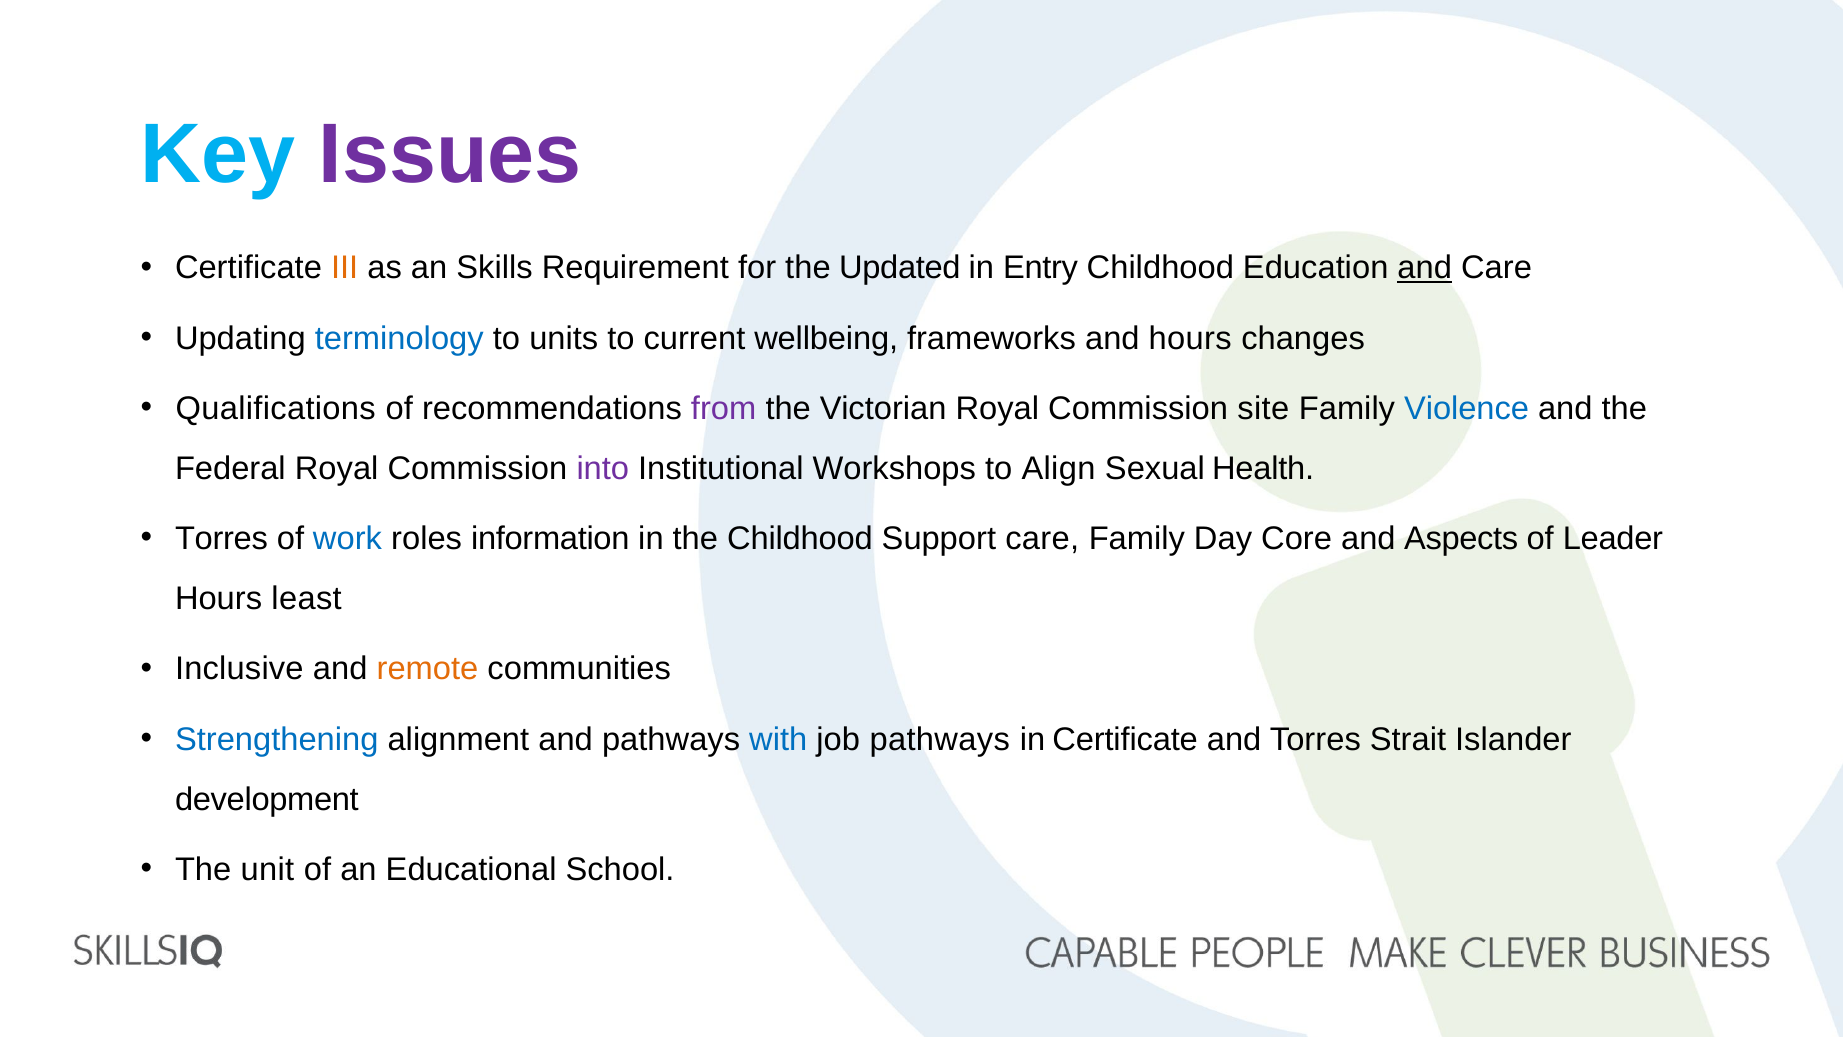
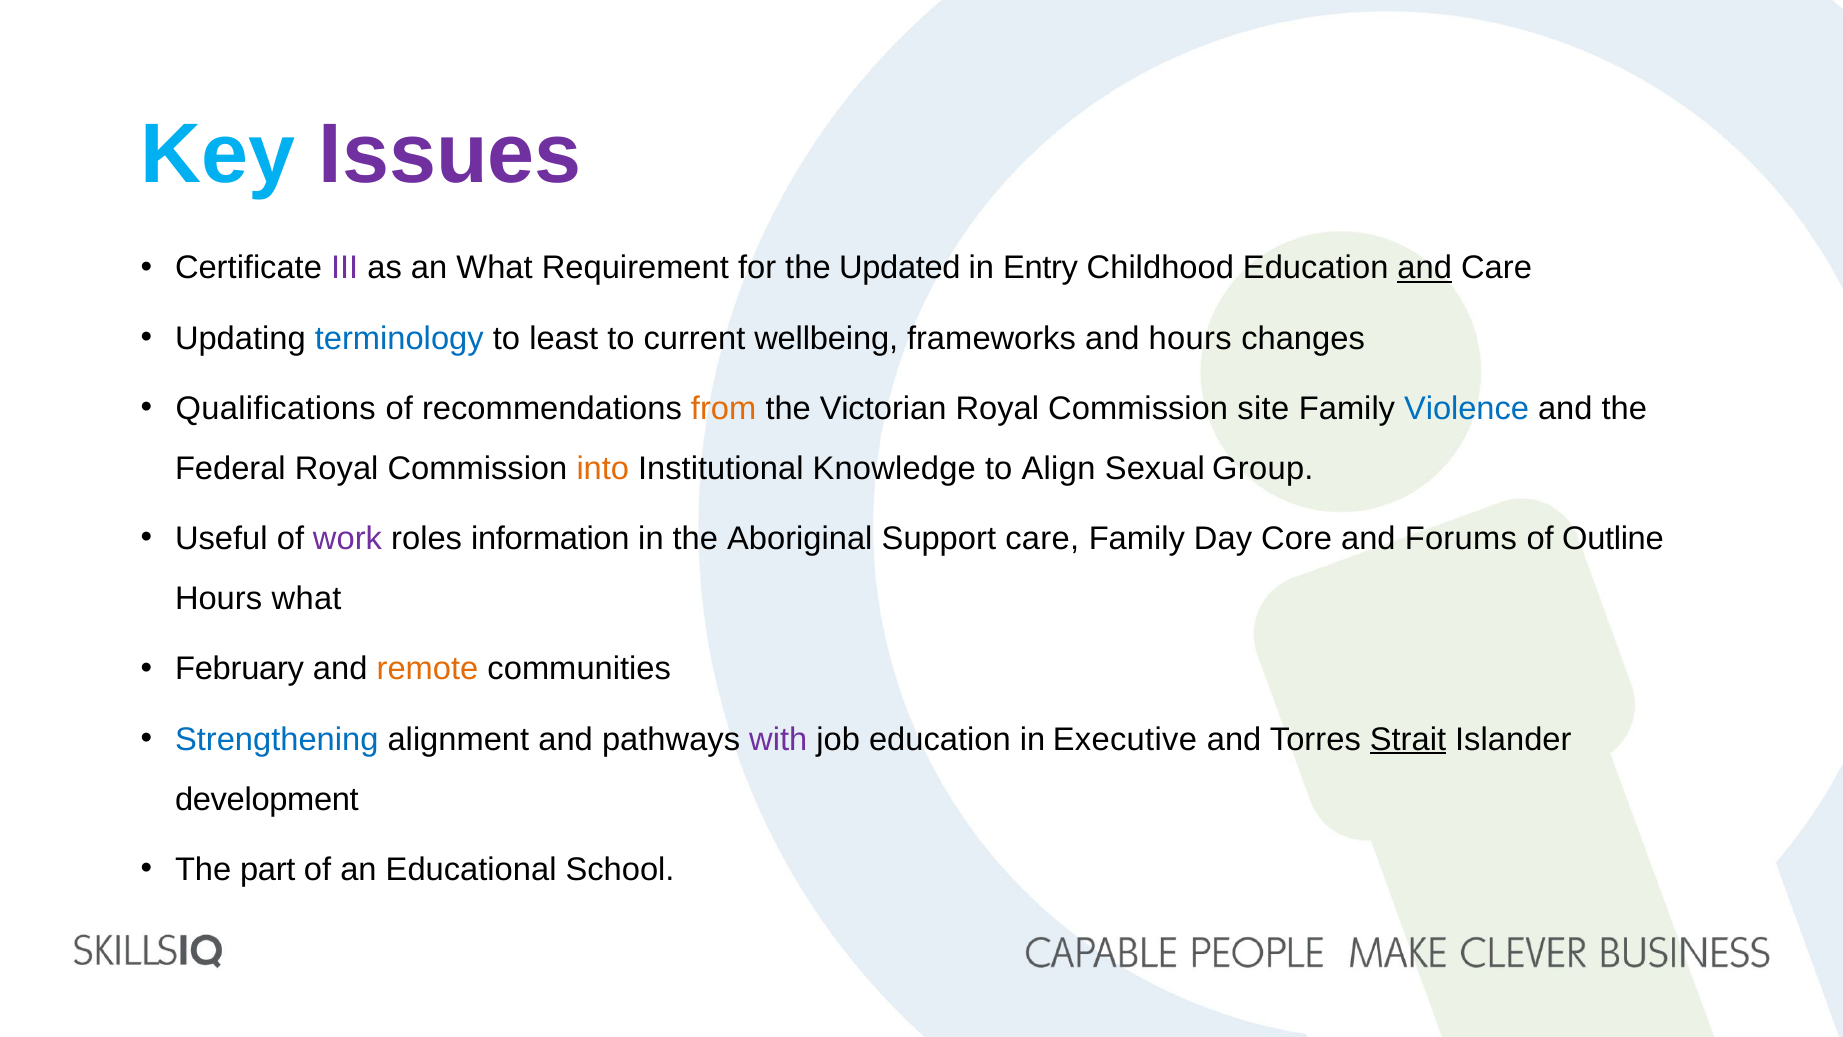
III colour: orange -> purple
an Skills: Skills -> What
units: units -> least
from colour: purple -> orange
into colour: purple -> orange
Workshops: Workshops -> Knowledge
Health: Health -> Group
Torres at (221, 539): Torres -> Useful
work colour: blue -> purple
the Childhood: Childhood -> Aboriginal
Aspects: Aspects -> Forums
Leader: Leader -> Outline
Hours least: least -> what
Inclusive: Inclusive -> February
with colour: blue -> purple
job pathways: pathways -> education
in Certificate: Certificate -> Executive
Strait underline: none -> present
unit: unit -> part
